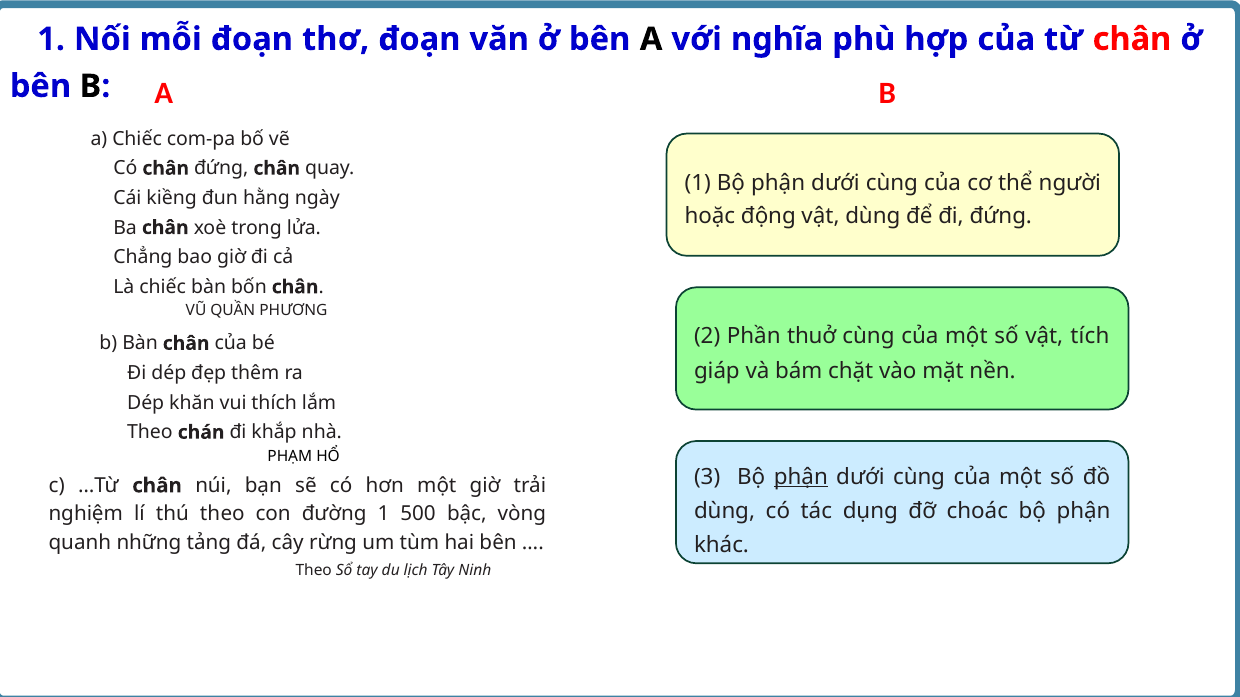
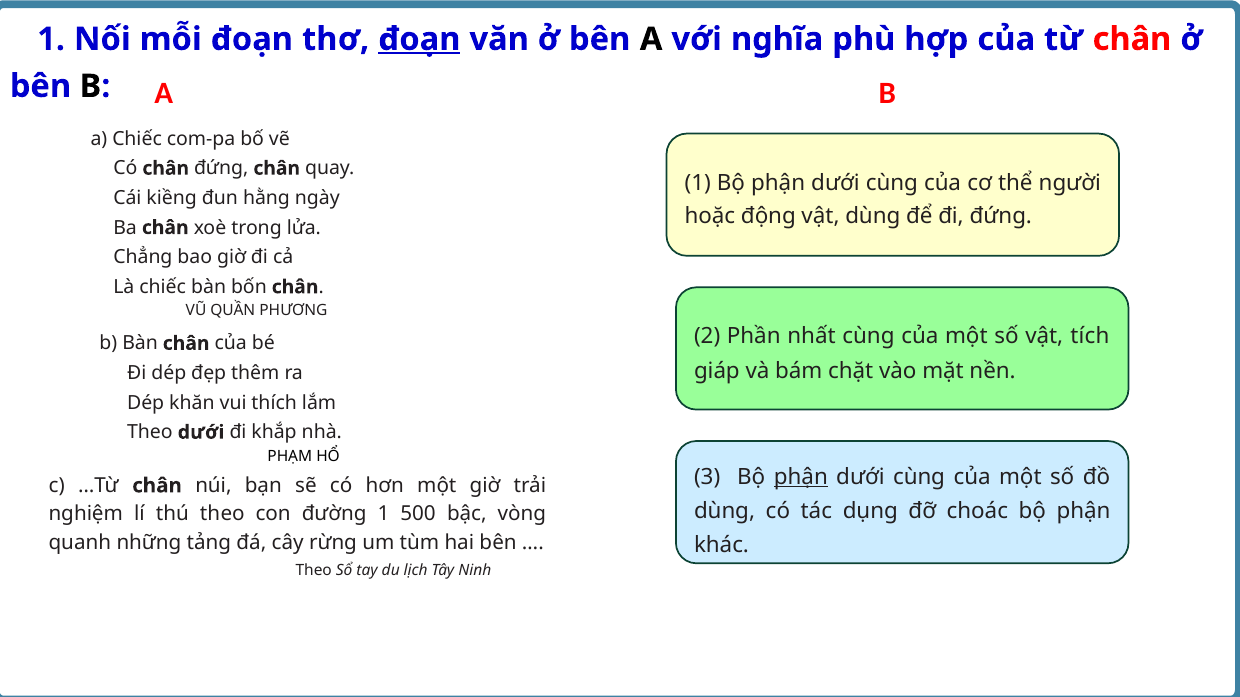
đoạn at (419, 39) underline: none -> present
thuở: thuở -> nhất
chán at (201, 433): chán -> dưới
